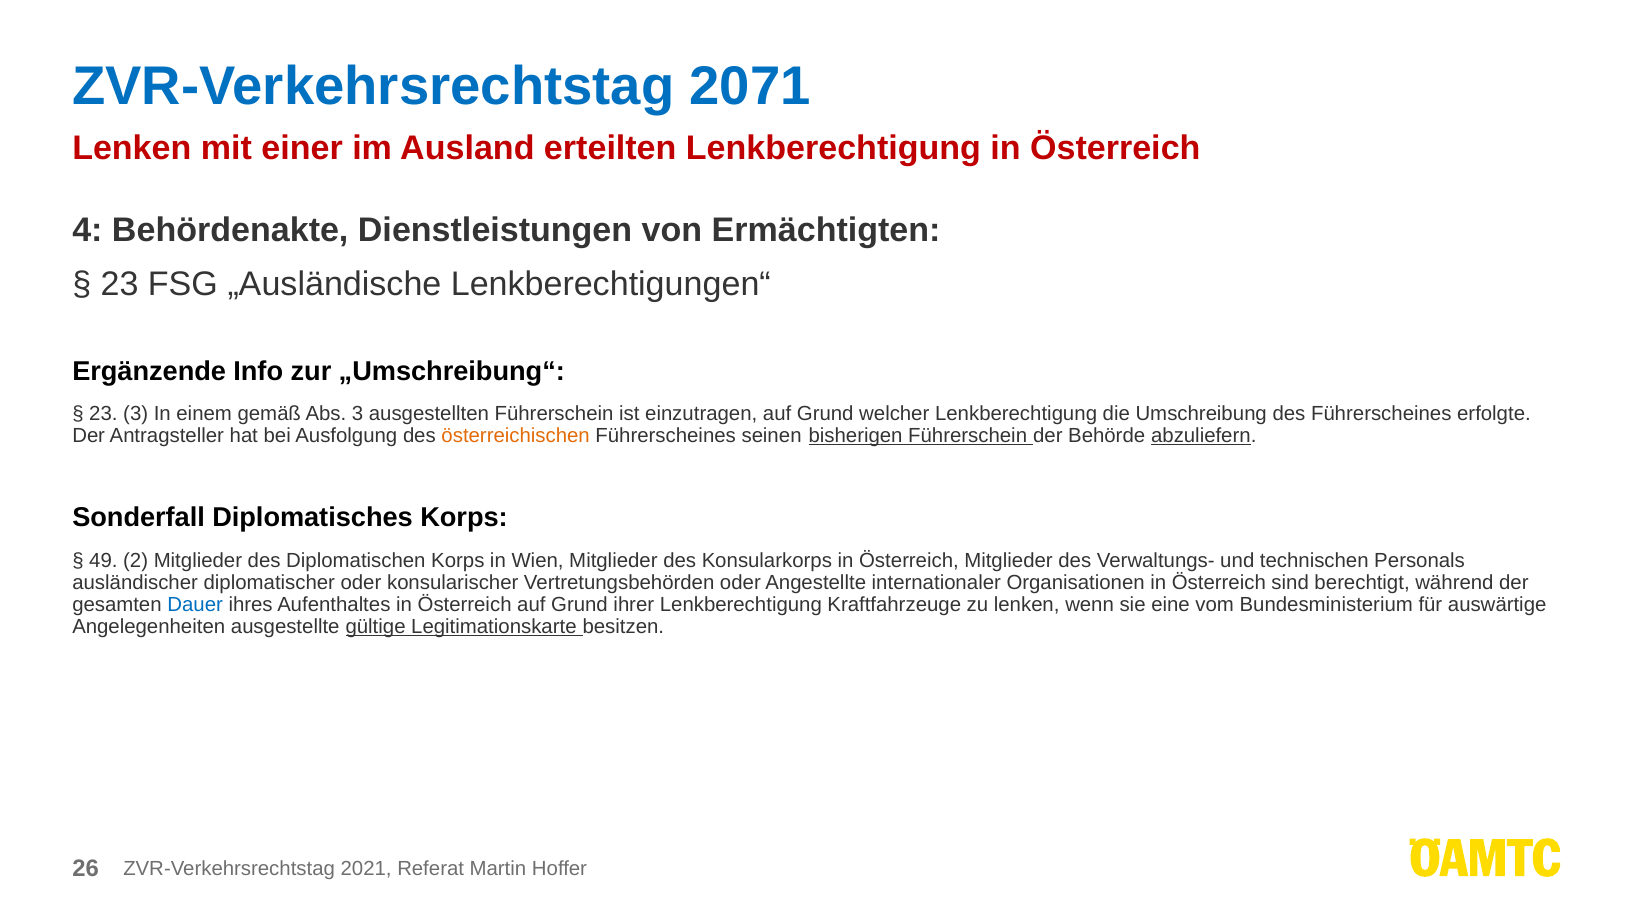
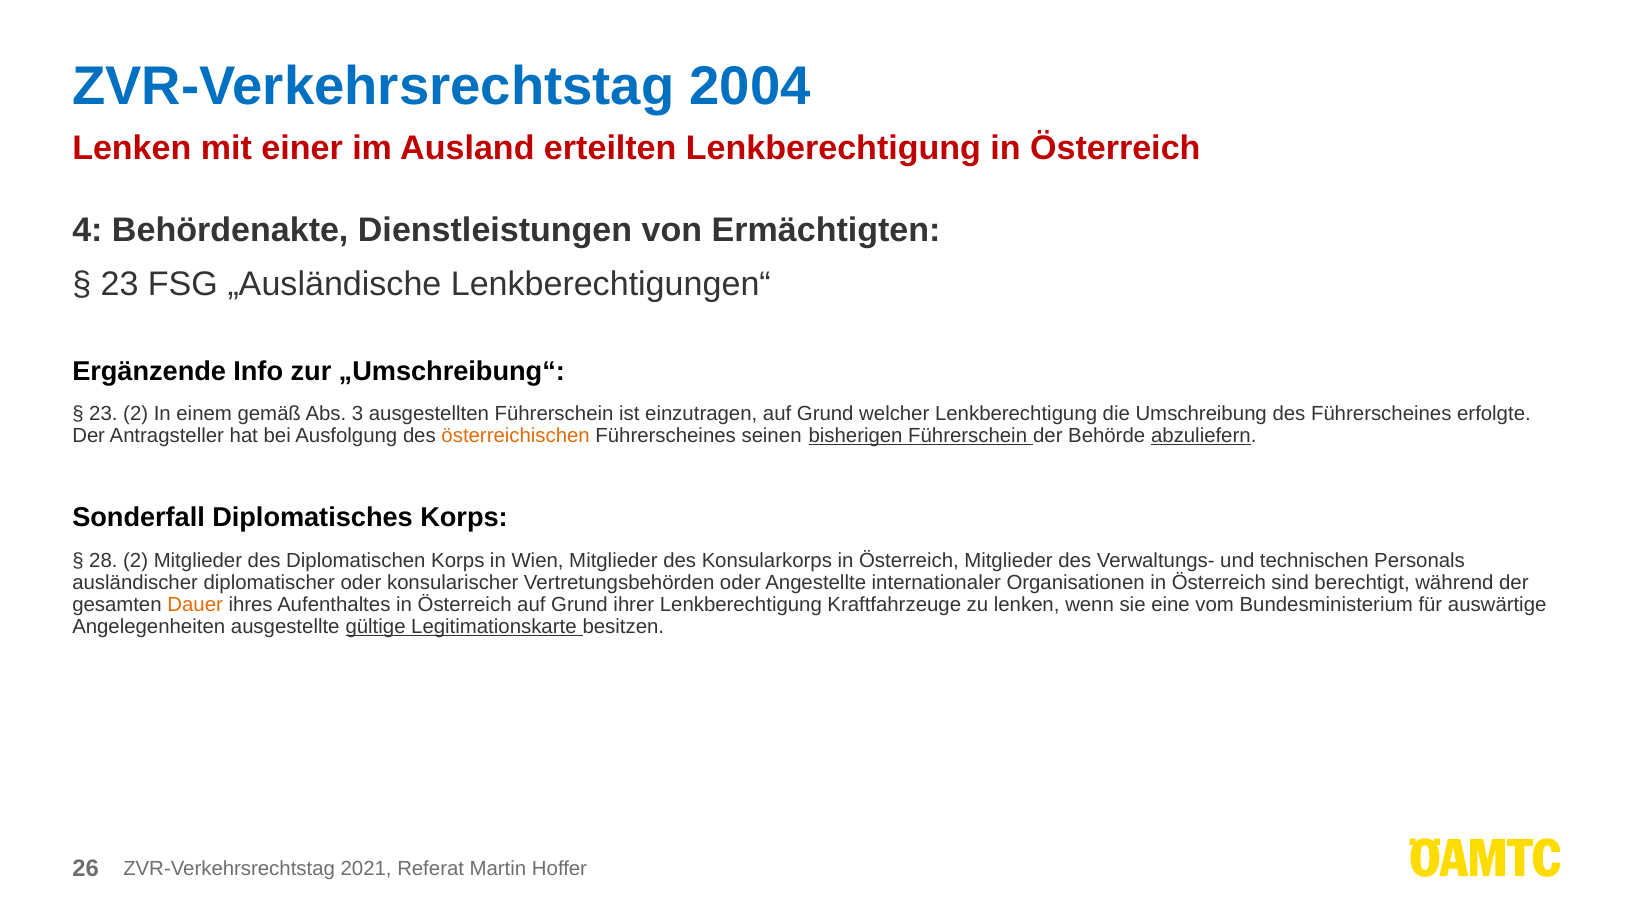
2071: 2071 -> 2004
23 3: 3 -> 2
49: 49 -> 28
Dauer colour: blue -> orange
